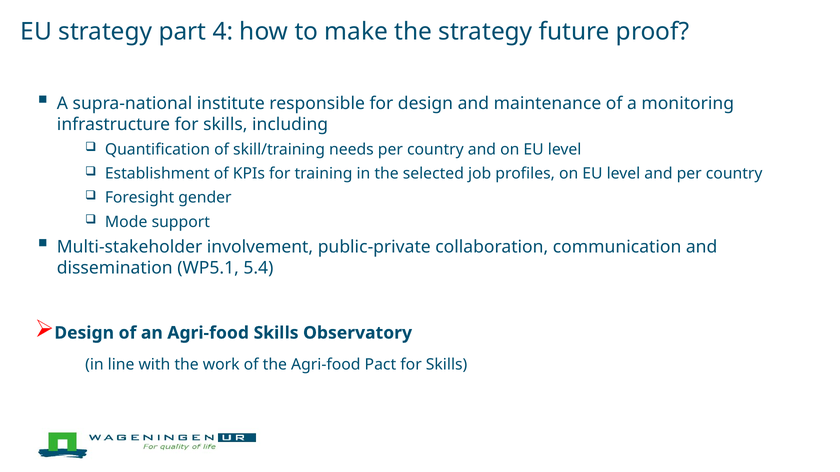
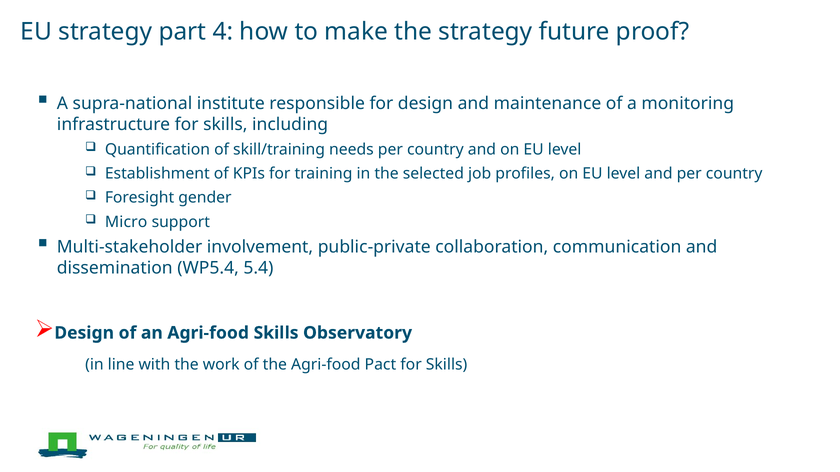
Mode: Mode -> Micro
WP5.1: WP5.1 -> WP5.4
